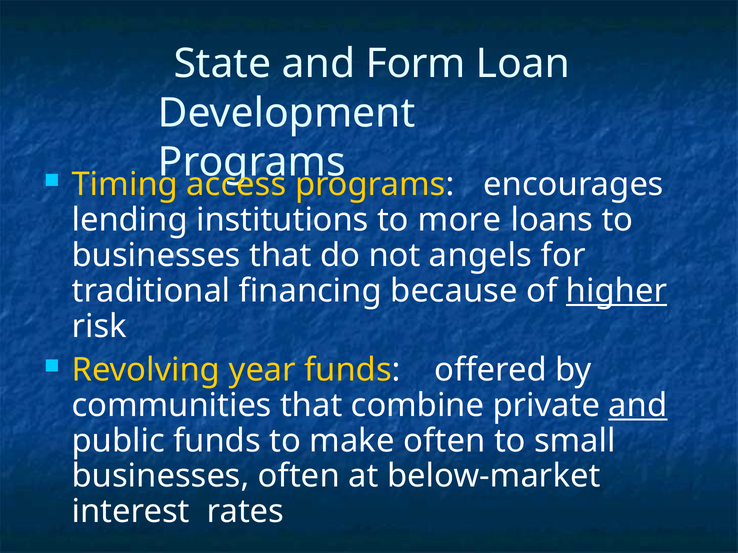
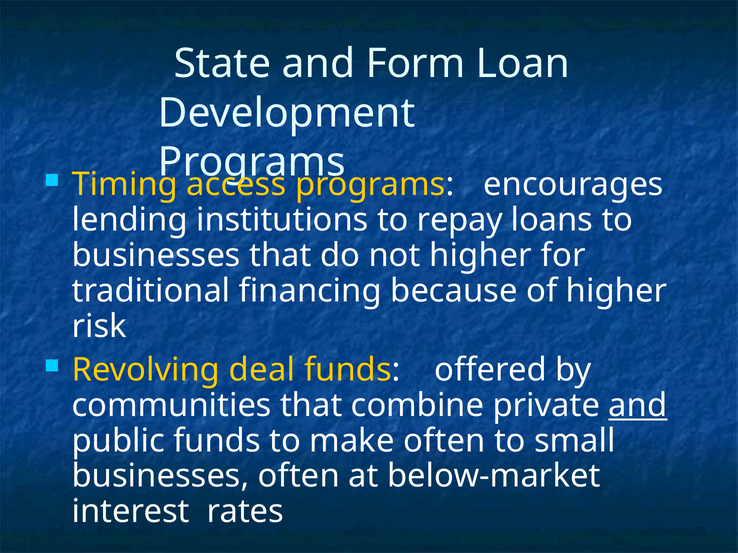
more: more -> repay
not angels: angels -> higher
higher at (616, 291) underline: present -> none
year: year -> deal
